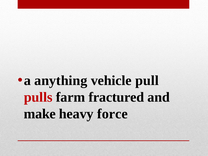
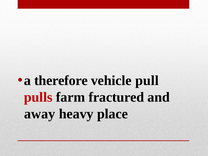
anything: anything -> therefore
make: make -> away
force: force -> place
